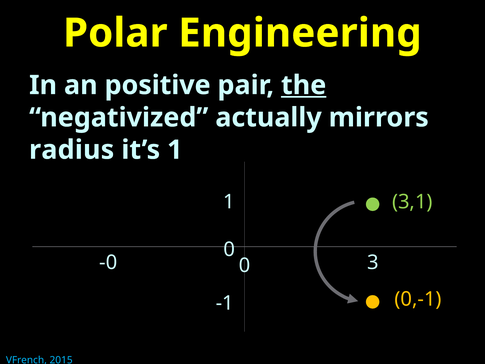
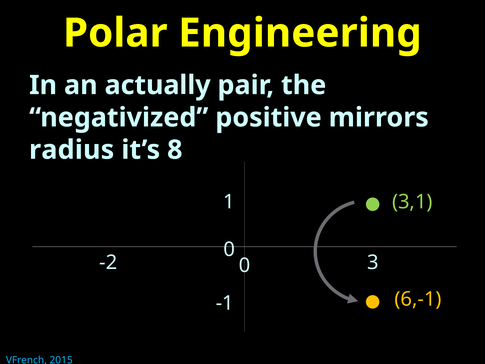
positive: positive -> actually
the underline: present -> none
actually: actually -> positive
it’s 1: 1 -> 8
-0: -0 -> -2
0,-1: 0,-1 -> 6,-1
